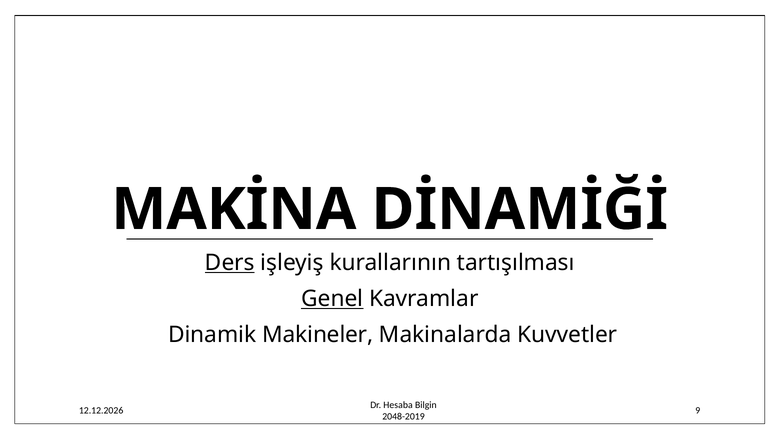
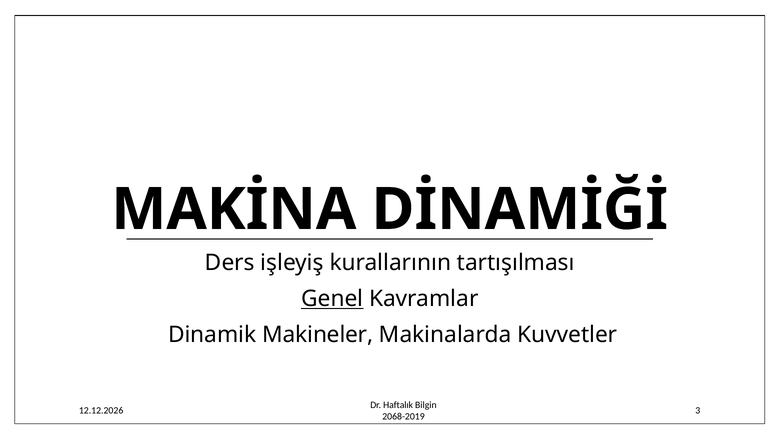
Ders underline: present -> none
Hesaba: Hesaba -> Haftalık
9: 9 -> 3
2048-2019: 2048-2019 -> 2068-2019
